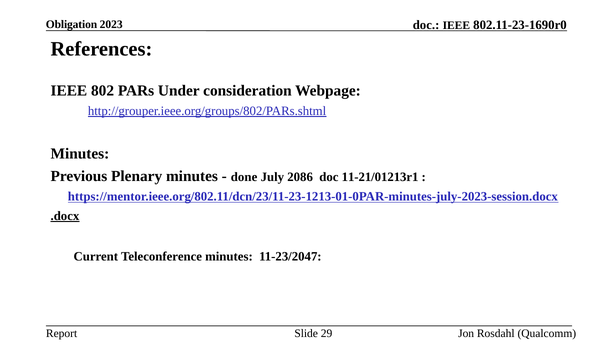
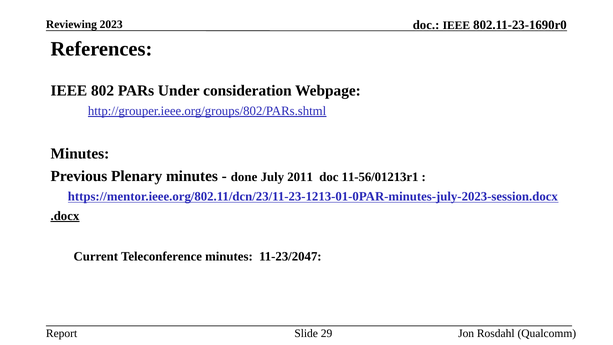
Obligation: Obligation -> Reviewing
2086: 2086 -> 2011
11-21/01213r1: 11-21/01213r1 -> 11-56/01213r1
